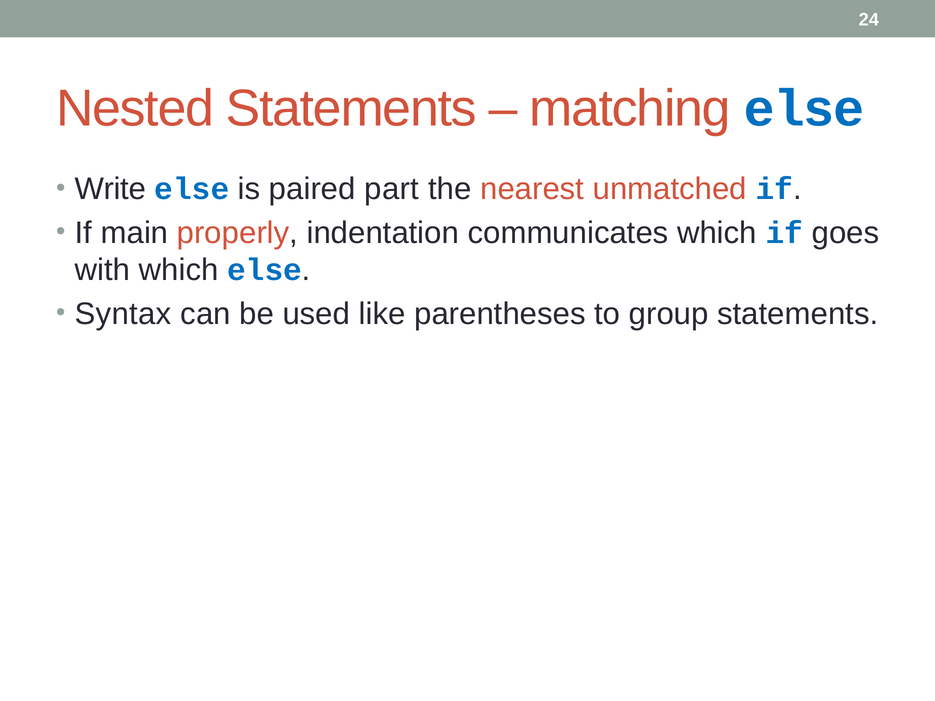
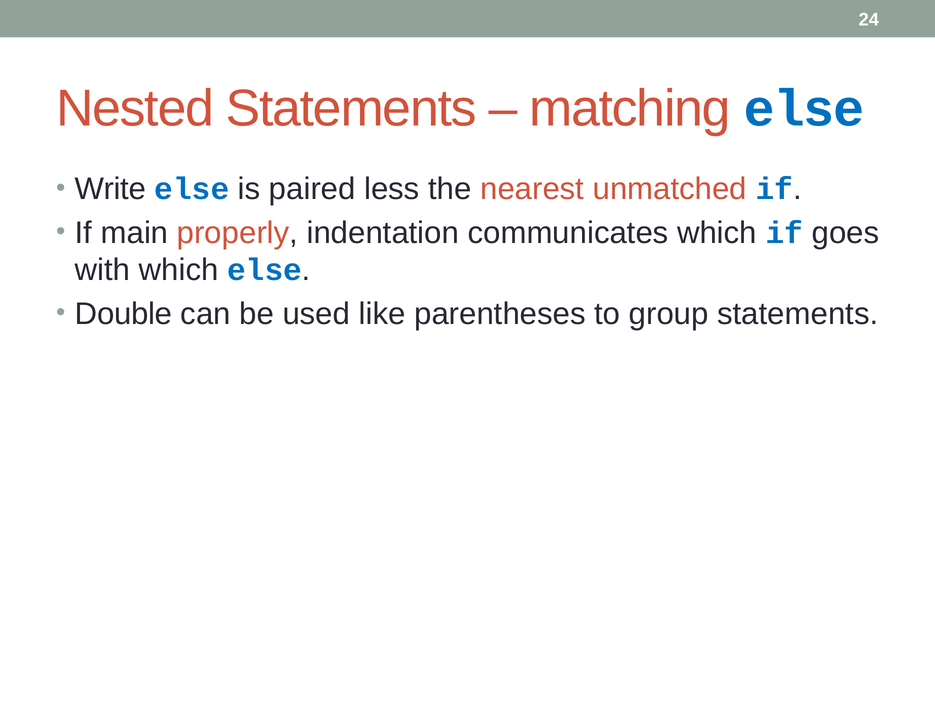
part: part -> less
Syntax: Syntax -> Double
